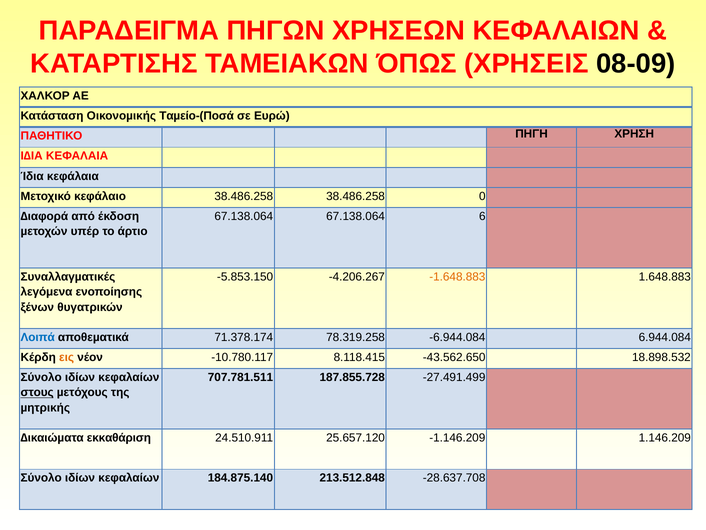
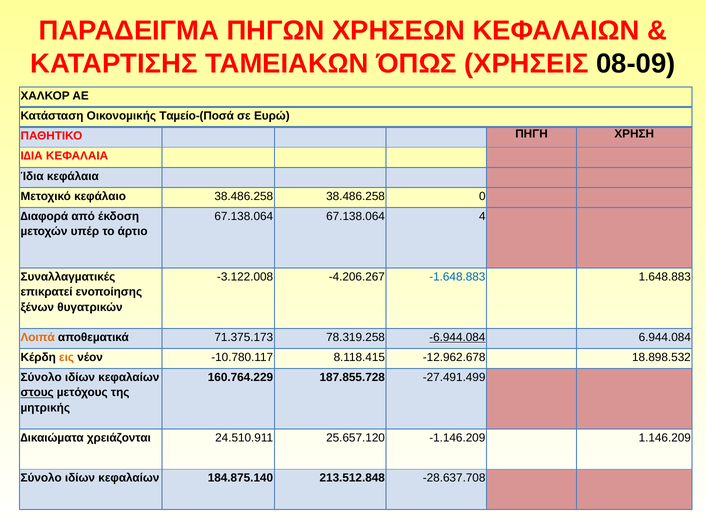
6: 6 -> 4
-5.853.150: -5.853.150 -> -3.122.008
-1.648.883 colour: orange -> blue
λεγόμενα: λεγόμενα -> επικρατεί
Λοιπά colour: blue -> orange
71.378.174: 71.378.174 -> 71.375.173
-6.944.084 underline: none -> present
-43.562.650: -43.562.650 -> -12.962.678
707.781.511: 707.781.511 -> 160.764.229
εκκαθάριση: εκκαθάριση -> χρειάζονται
